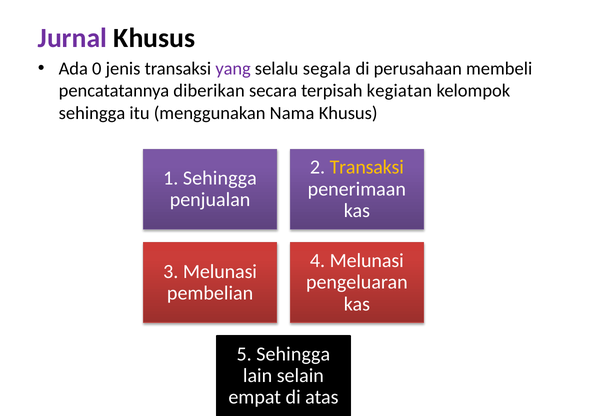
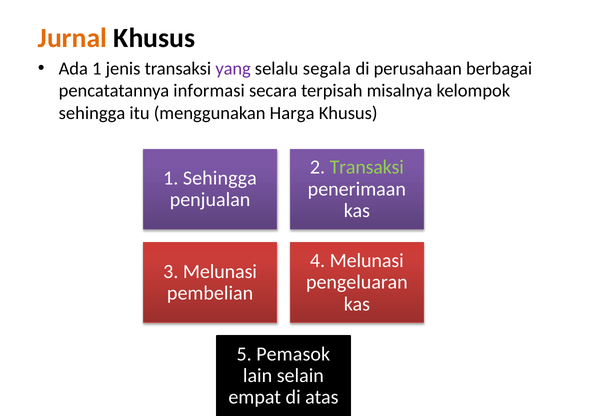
Jurnal colour: purple -> orange
Ada 0: 0 -> 1
membeli: membeli -> berbagai
diberikan: diberikan -> informasi
kegiatan: kegiatan -> misalnya
Nama: Nama -> Harga
Transaksi at (367, 167) colour: yellow -> light green
5 Sehingga: Sehingga -> Pemasok
